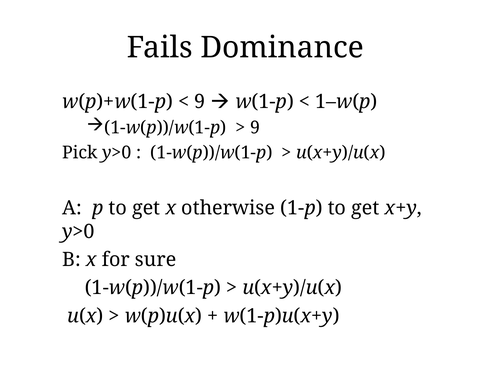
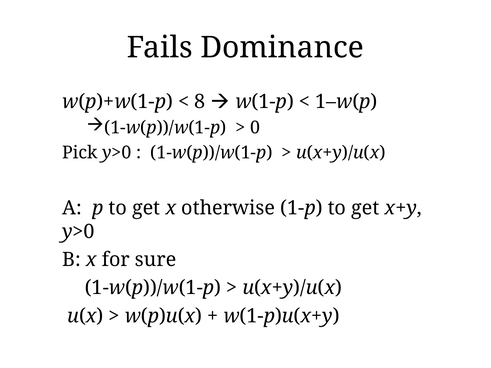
9 at (200, 102): 9 -> 8
9 at (255, 128): 9 -> 0
